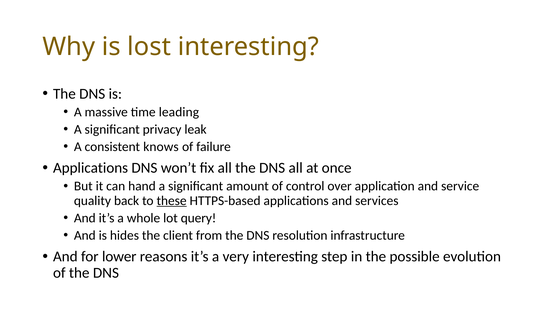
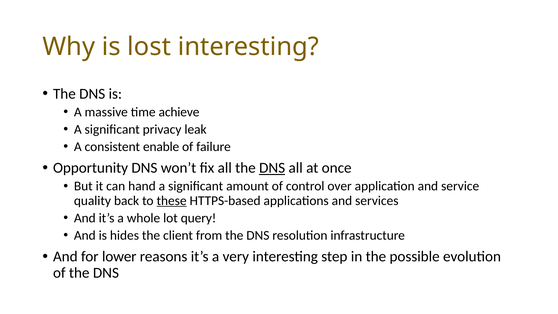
leading: leading -> achieve
knows: knows -> enable
Applications at (91, 168): Applications -> Opportunity
DNS at (272, 168) underline: none -> present
